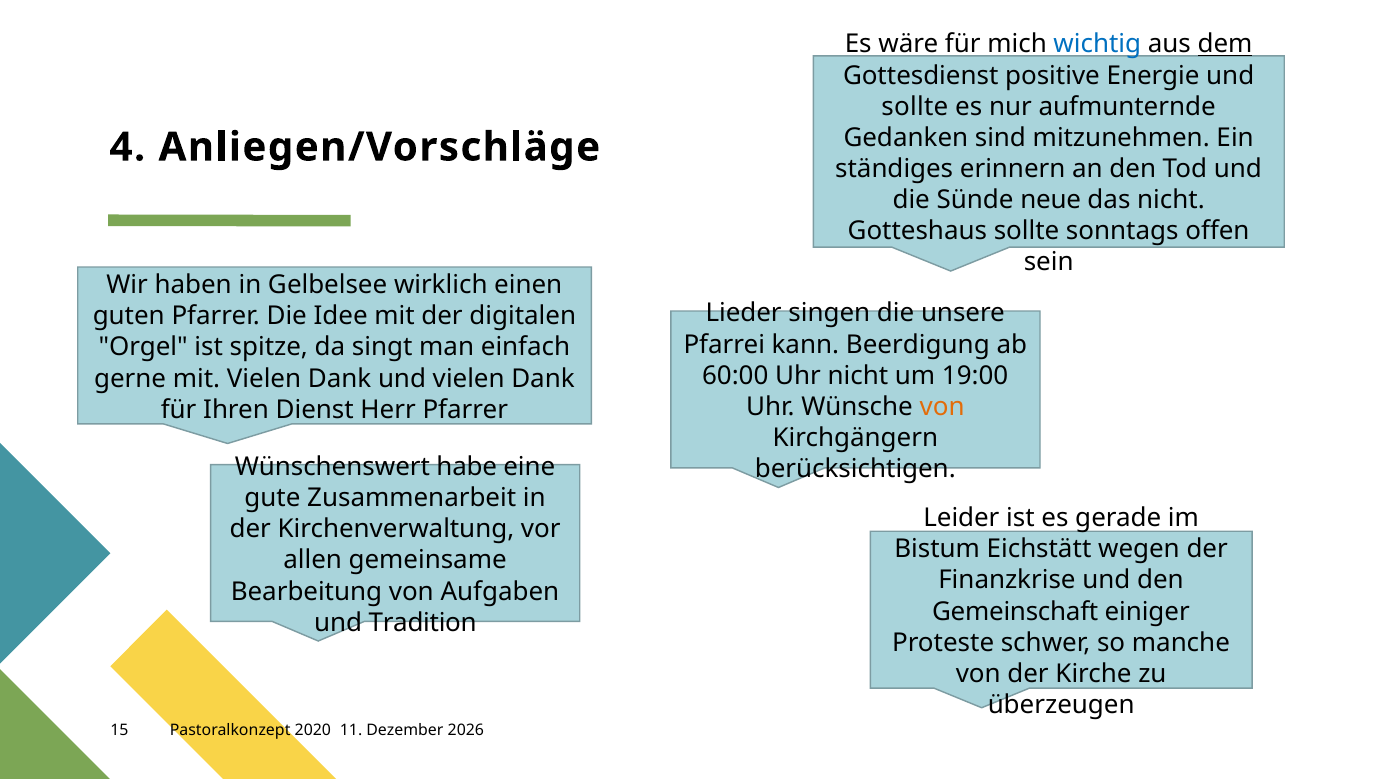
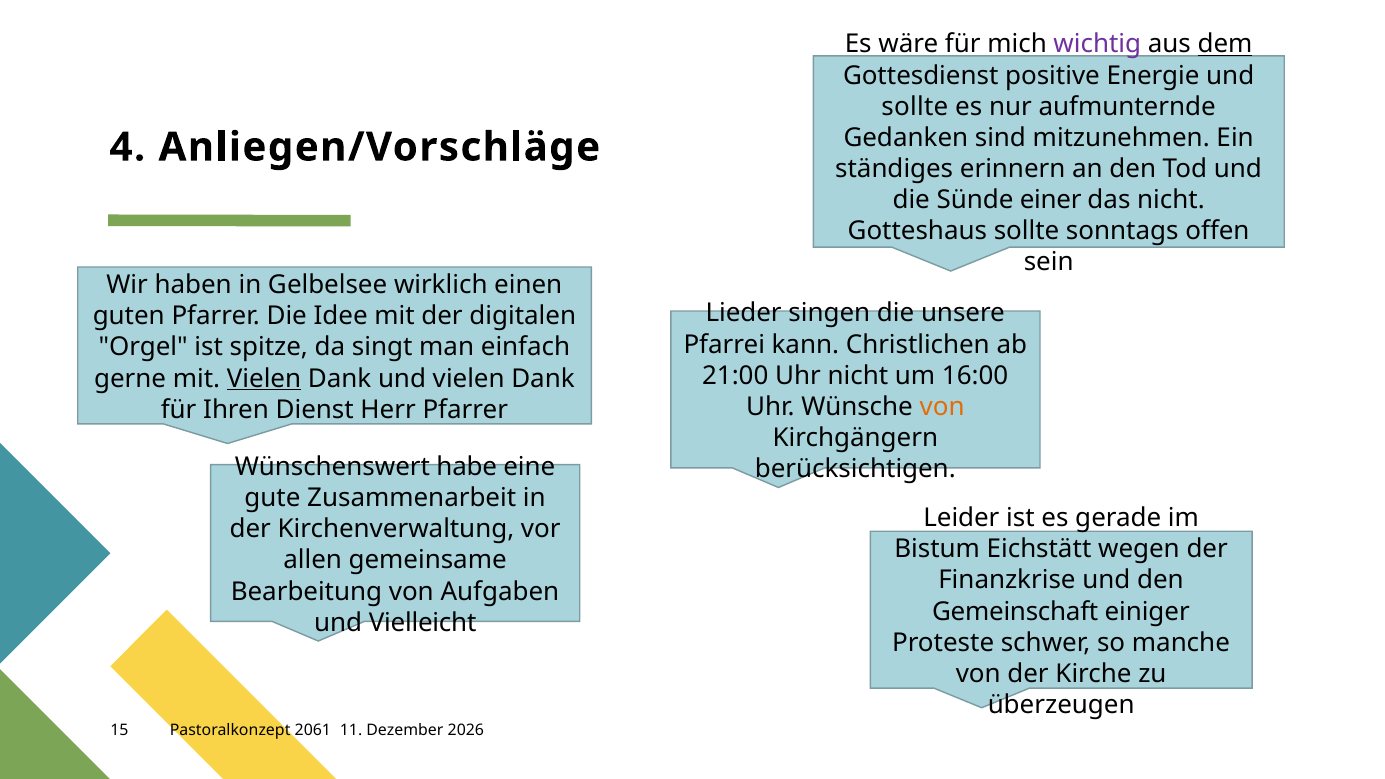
wichtig colour: blue -> purple
neue: neue -> einer
Beerdigung: Beerdigung -> Christlichen
60:00: 60:00 -> 21:00
19:00: 19:00 -> 16:00
Vielen at (264, 378) underline: none -> present
Tradition: Tradition -> Vielleicht
2020: 2020 -> 2061
